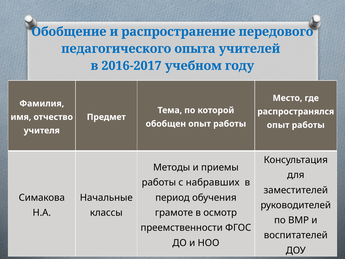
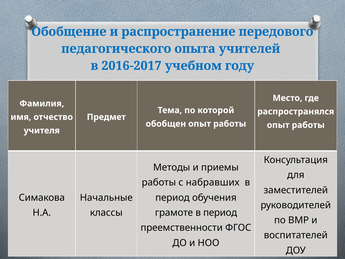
грамоте в осмотр: осмотр -> период
